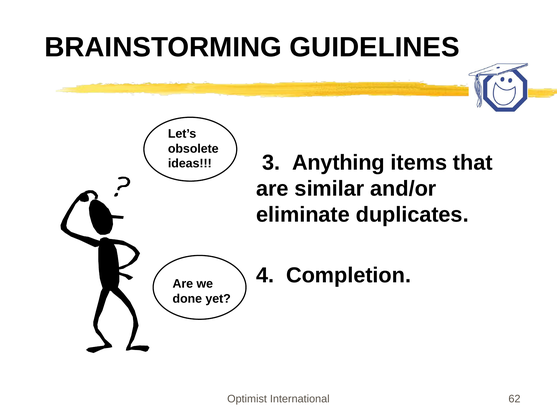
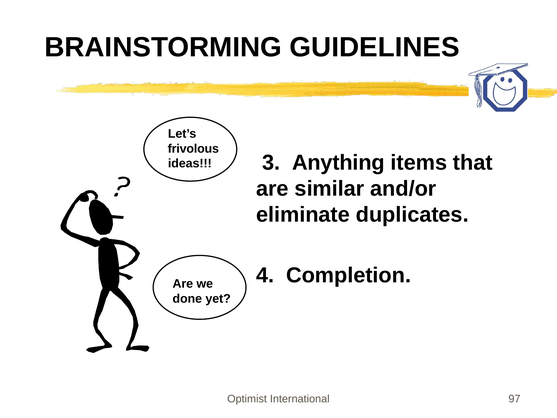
obsolete: obsolete -> frivolous
62: 62 -> 97
